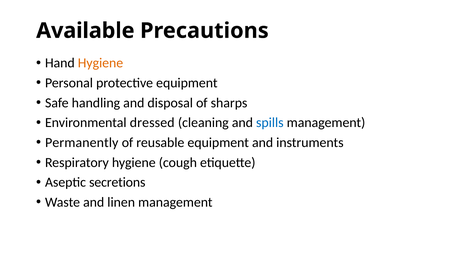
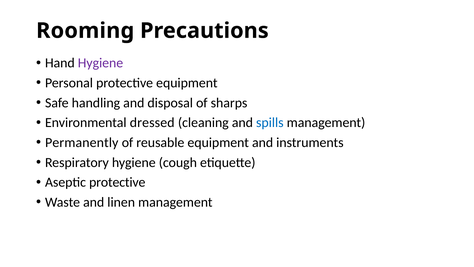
Available: Available -> Rooming
Hygiene at (100, 63) colour: orange -> purple
Aseptic secretions: secretions -> protective
